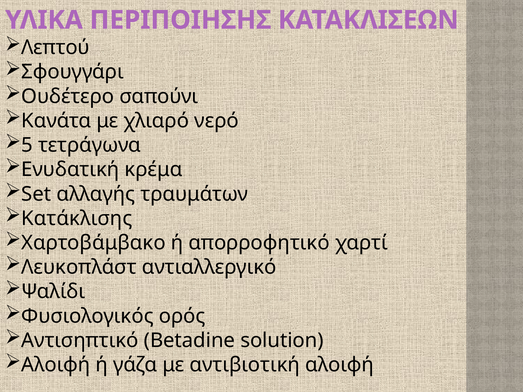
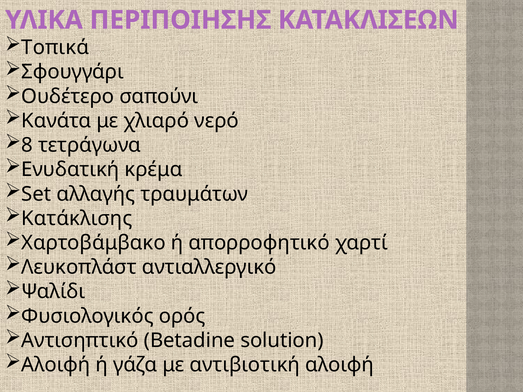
Λεπτού: Λεπτού -> Τοπικά
5: 5 -> 8
